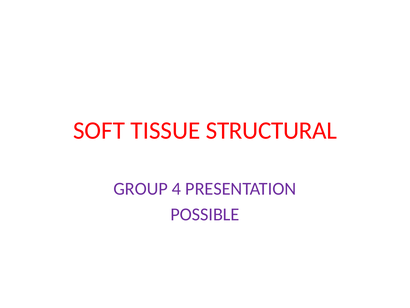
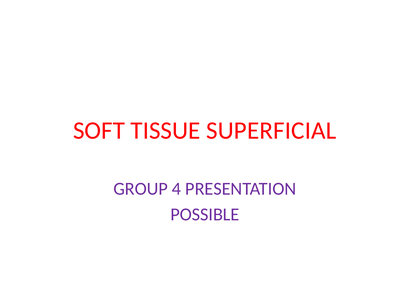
STRUCTURAL: STRUCTURAL -> SUPERFICIAL
